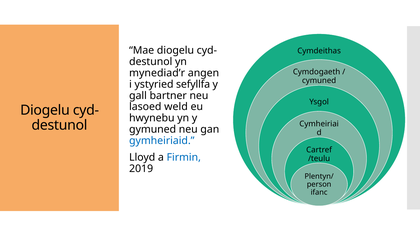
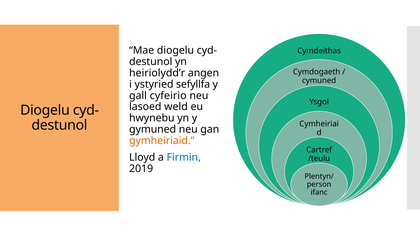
mynediad’r: mynediad’r -> heiriolydd’r
bartner: bartner -> cyfeirio
gymheiriaid colour: blue -> orange
